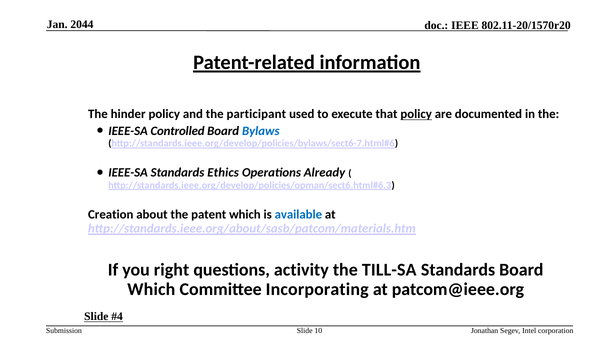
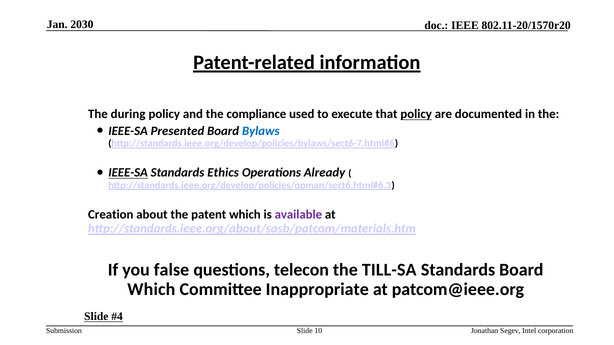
2044: 2044 -> 2030
hinder: hinder -> during
participant: participant -> compliance
Controlled: Controlled -> Presented
IEEE-SA at (128, 173) underline: none -> present
available colour: blue -> purple
right: right -> false
activity: activity -> telecon
Incorporating: Incorporating -> Inappropriate
